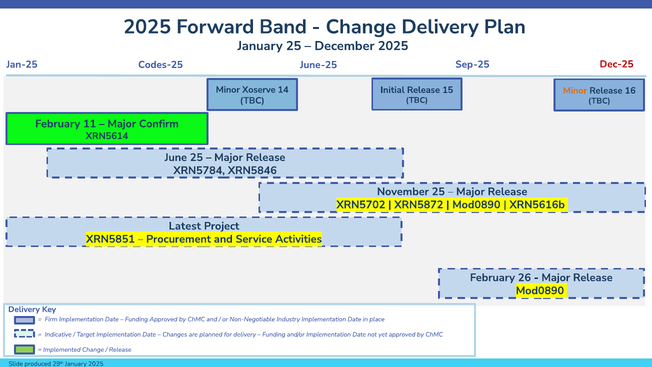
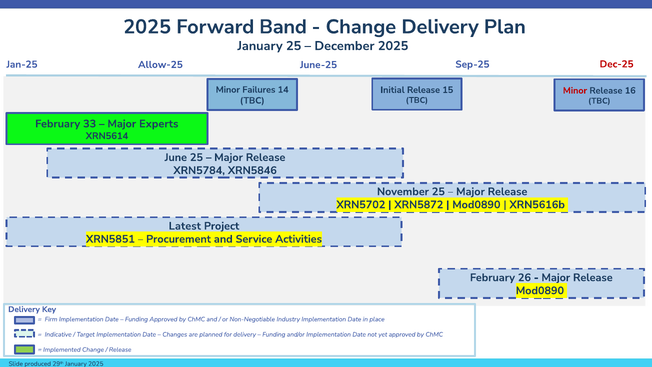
Codes-25: Codes-25 -> Allow-25
Xoserve: Xoserve -> Failures
Minor at (575, 90) colour: orange -> red
11: 11 -> 33
Confirm: Confirm -> Experts
